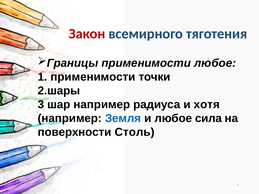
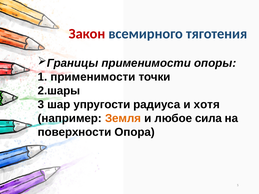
применимости любое: любое -> опоры
шар например: например -> упругости
Земля colour: blue -> orange
Столь: Столь -> Опора
